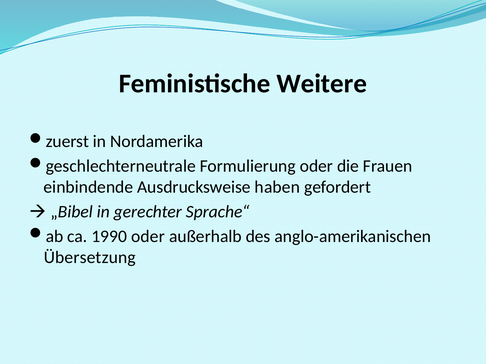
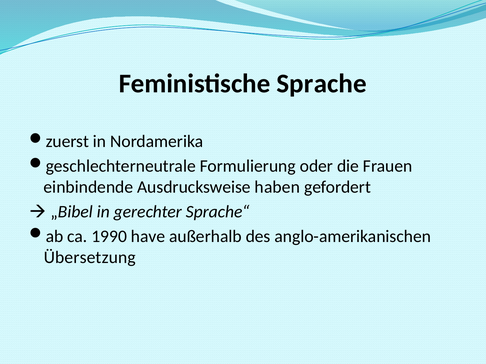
Weitere: Weitere -> Sprache
1990 oder: oder -> have
